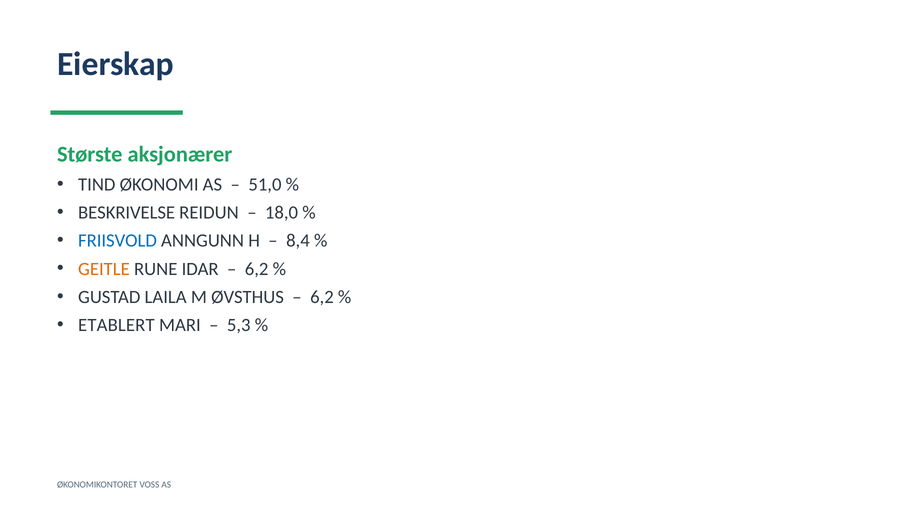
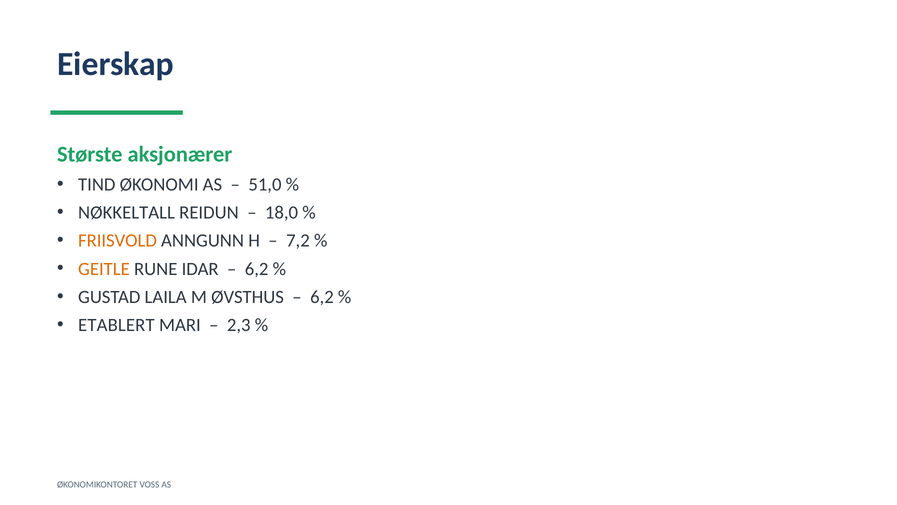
BESKRIVELSE: BESKRIVELSE -> NØKKELTALL
FRIISVOLD colour: blue -> orange
8,4: 8,4 -> 7,2
5,3: 5,3 -> 2,3
